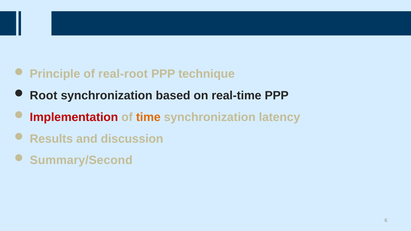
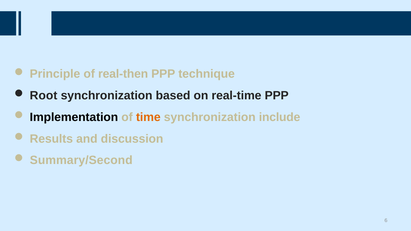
real-root: real-root -> real-then
Implementation colour: red -> black
latency: latency -> include
